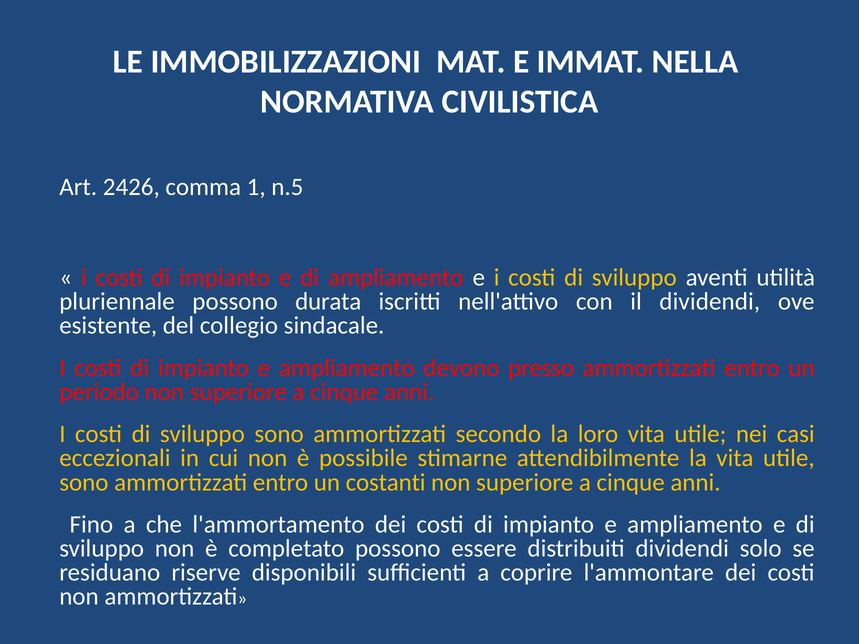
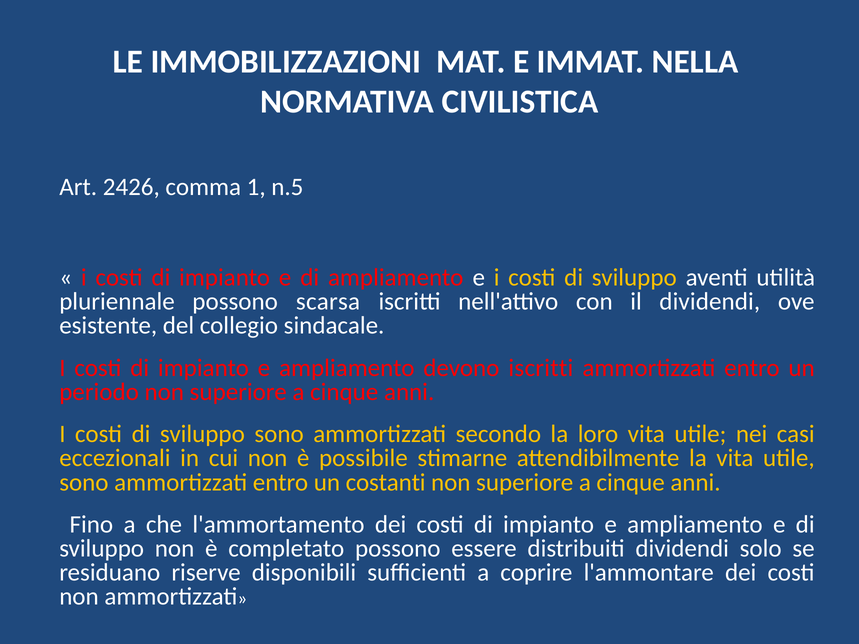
durata: durata -> scarsa
devono presso: presso -> iscritti
